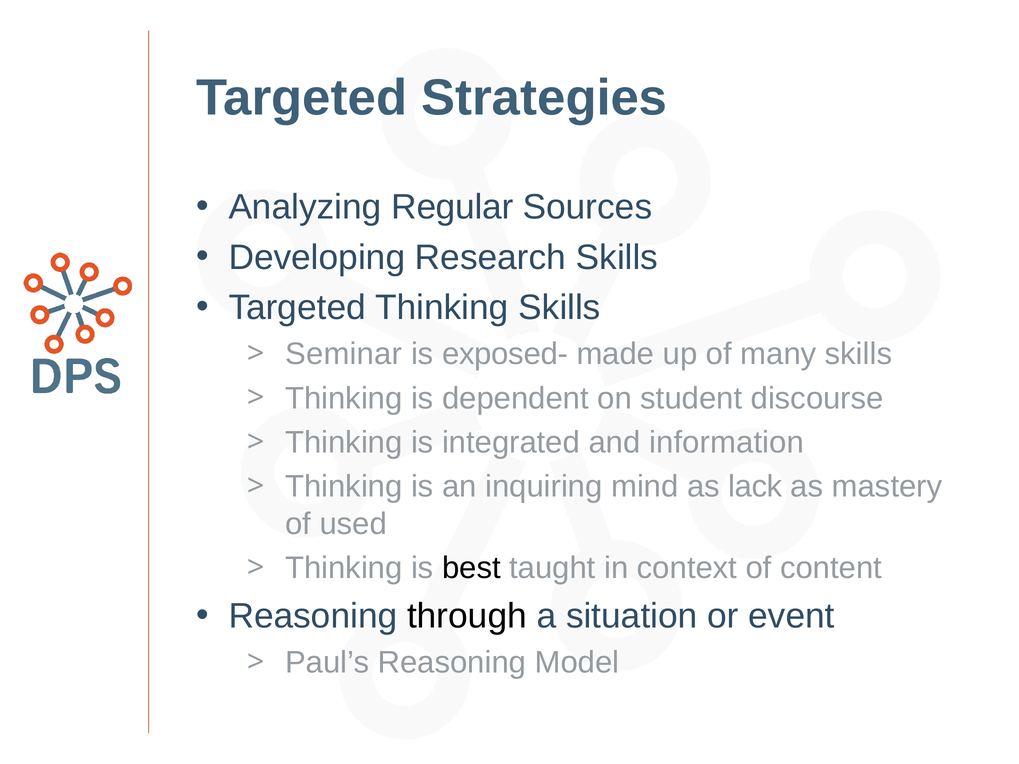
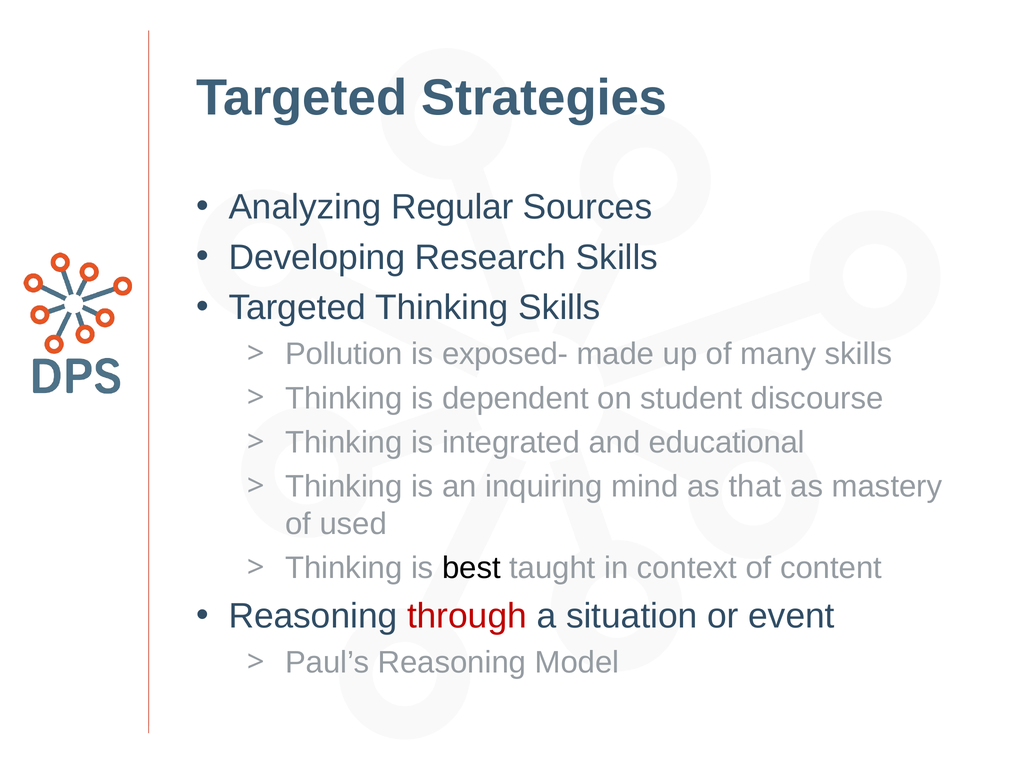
Seminar: Seminar -> Pollution
information: information -> educational
lack: lack -> that
through colour: black -> red
